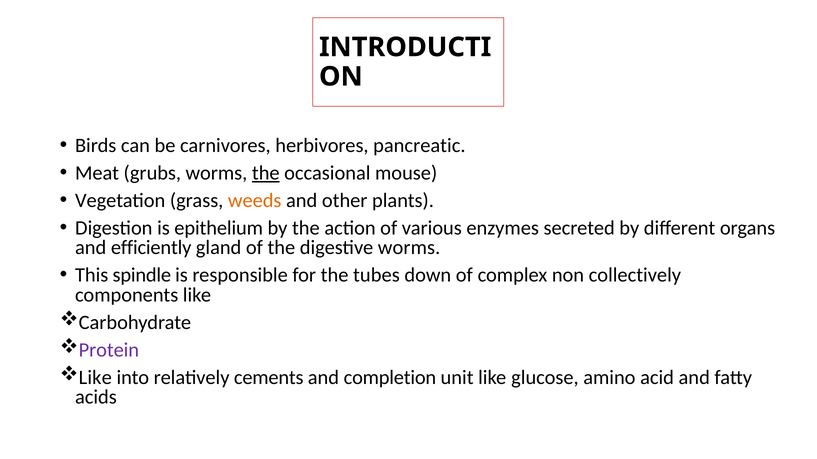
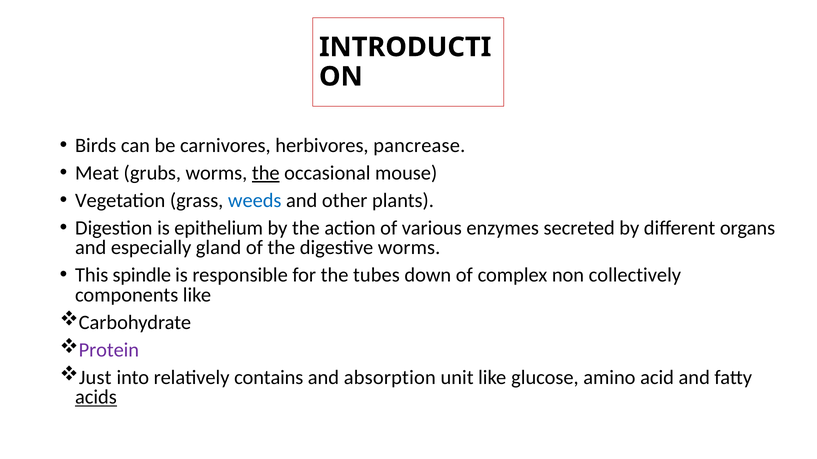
pancreatic: pancreatic -> pancrease
weeds colour: orange -> blue
efficiently: efficiently -> especially
Like at (95, 378): Like -> Just
cements: cements -> contains
completion: completion -> absorption
acids underline: none -> present
